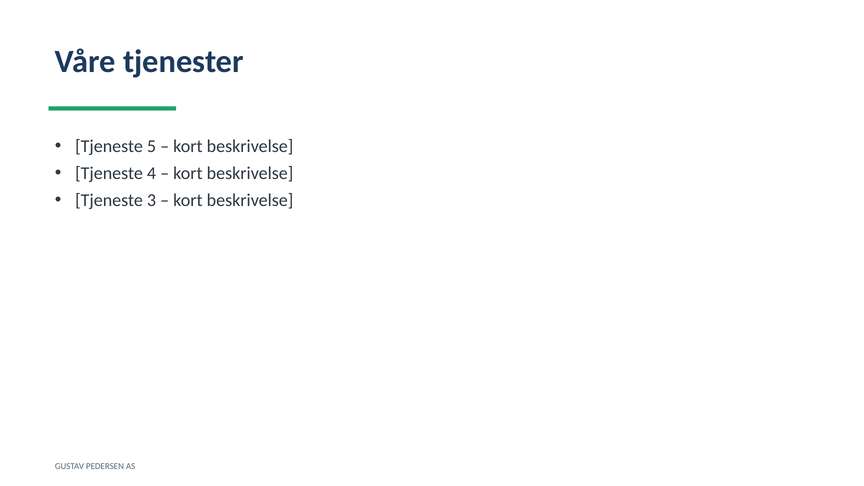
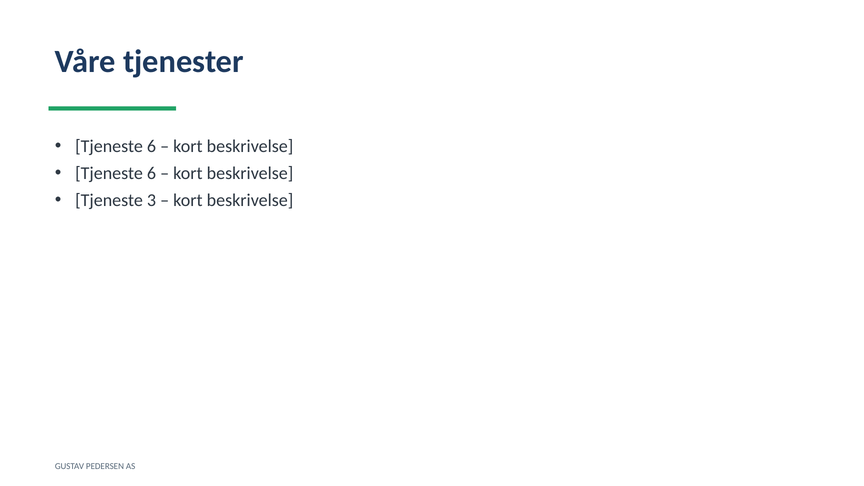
5 at (151, 146): 5 -> 6
4 at (151, 173): 4 -> 6
